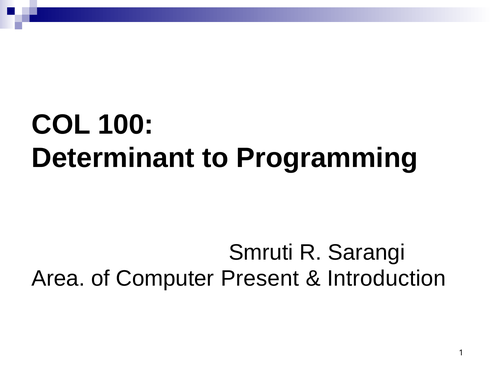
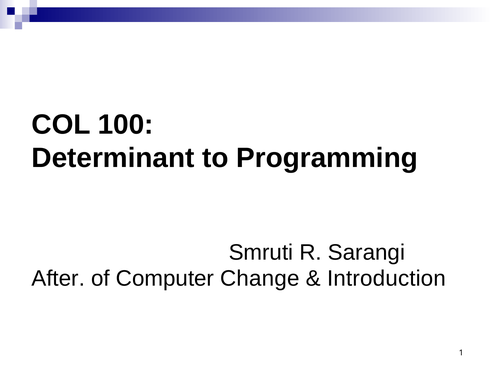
Area: Area -> After
Present: Present -> Change
